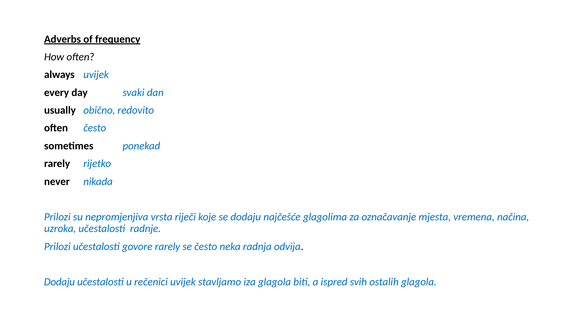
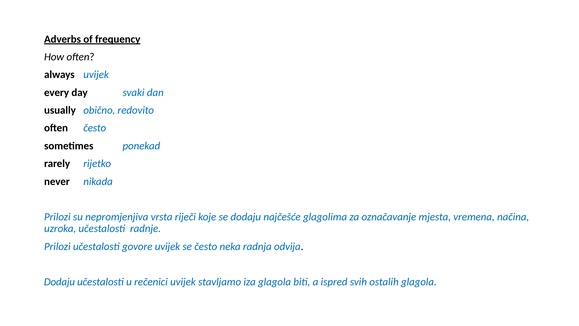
govore rarely: rarely -> uvijek
